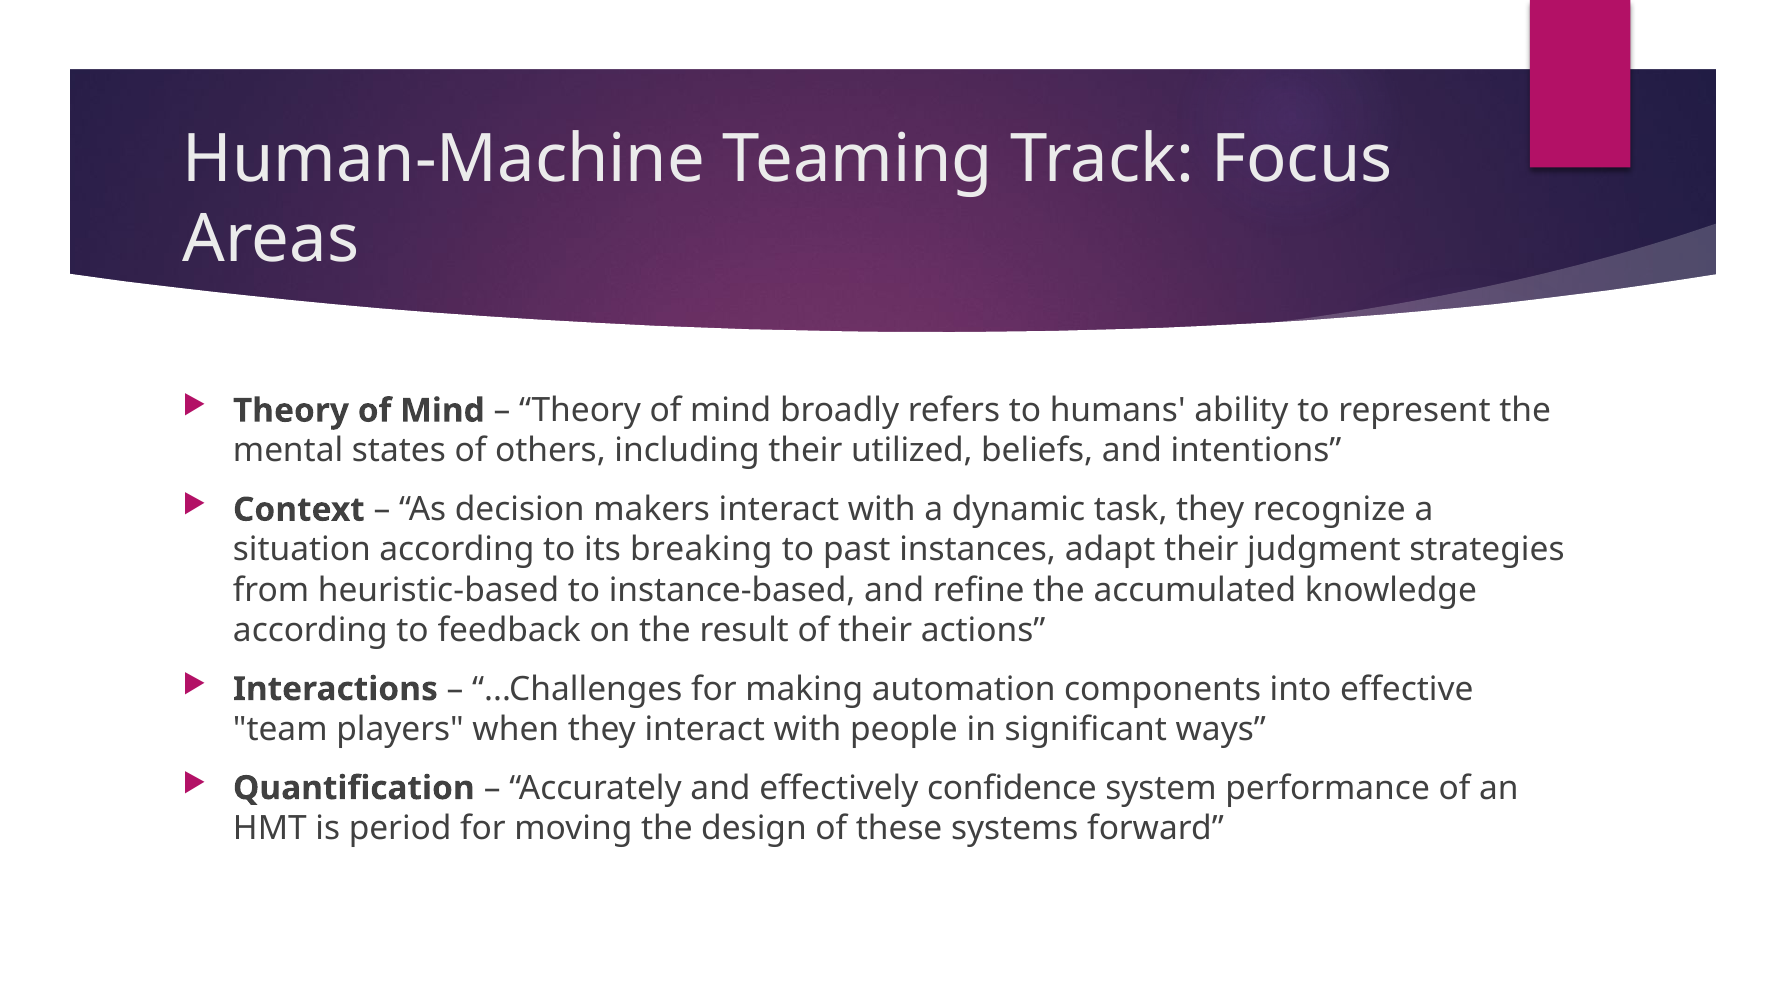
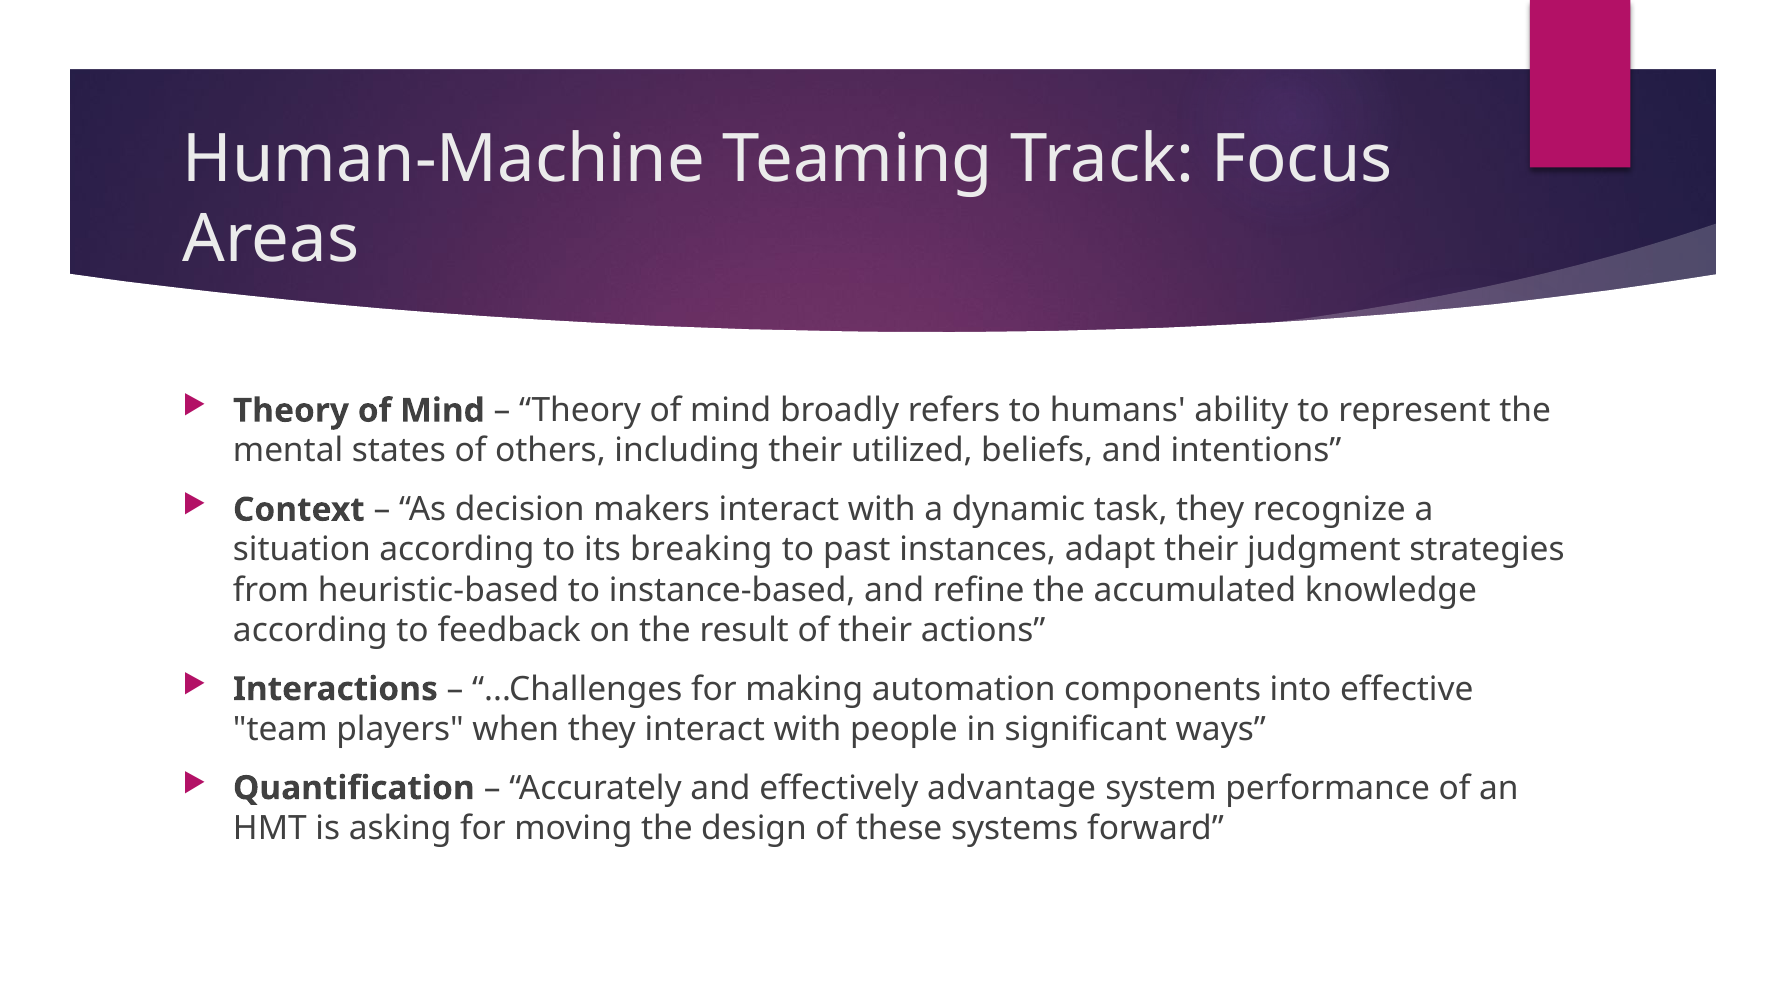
confidence: confidence -> advantage
period: period -> asking
